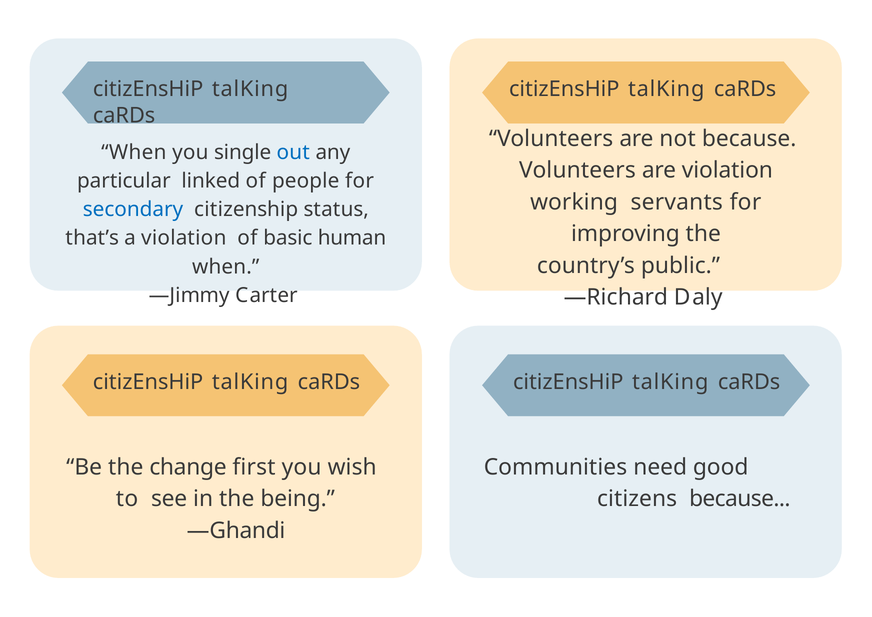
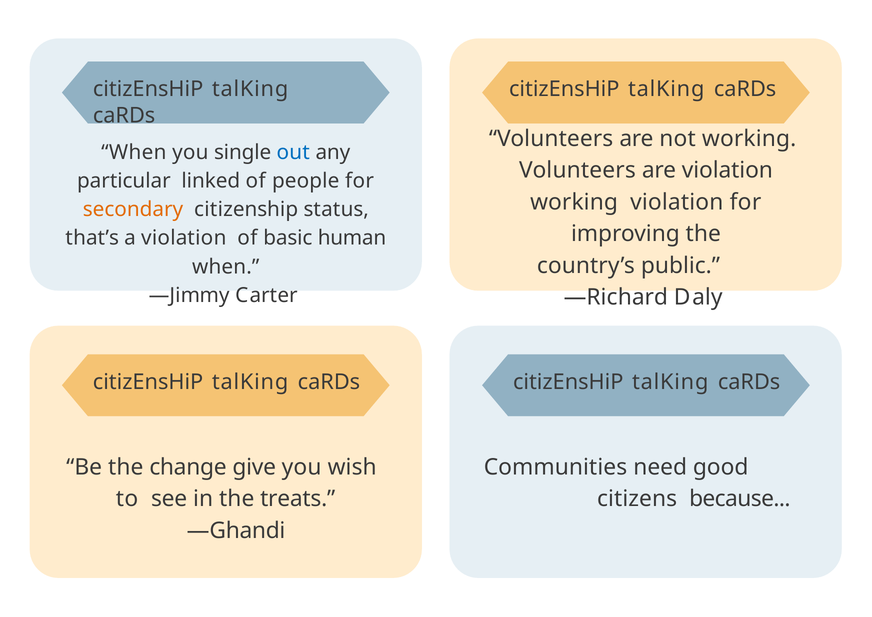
not because: because -> working
working servants: servants -> violation
secondary colour: blue -> orange
first: first -> give
being: being -> treats
